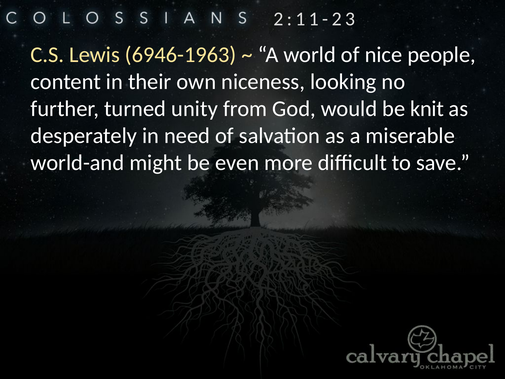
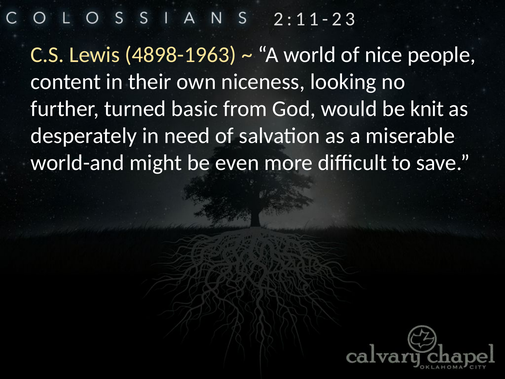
6946-1963: 6946-1963 -> 4898-1963
unity: unity -> basic
